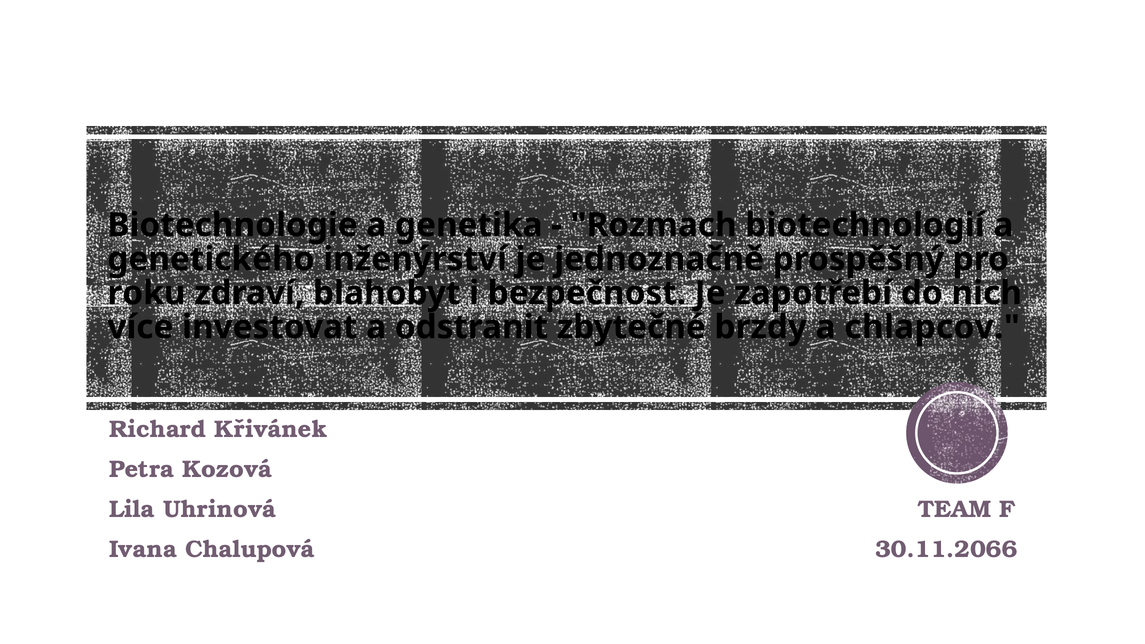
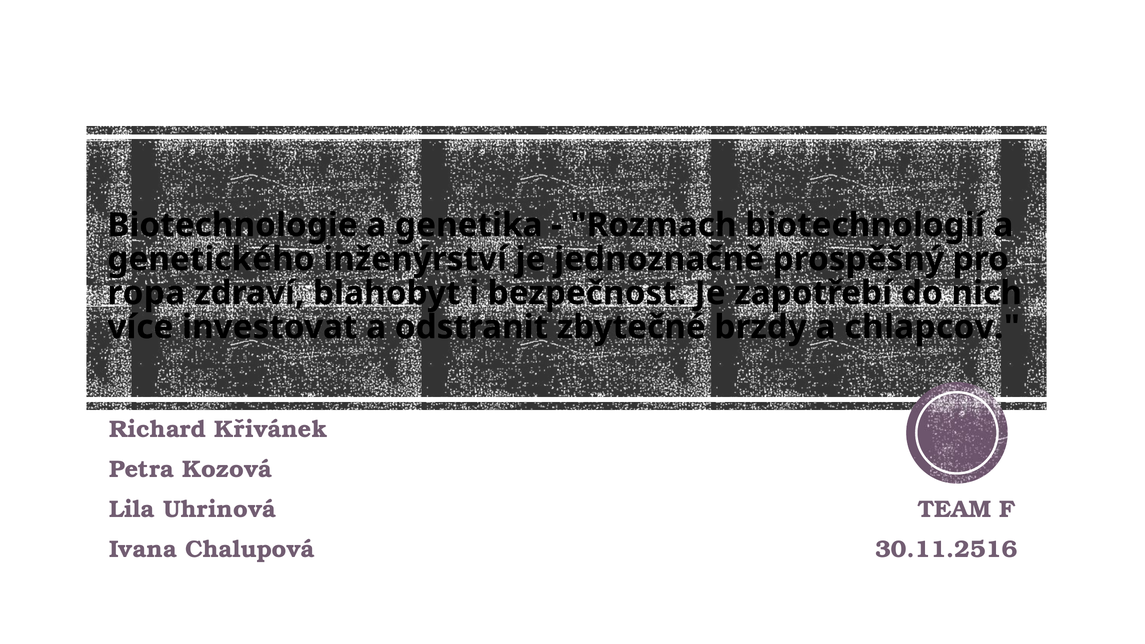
roku: roku -> ropa
30.11.2066: 30.11.2066 -> 30.11.2516
